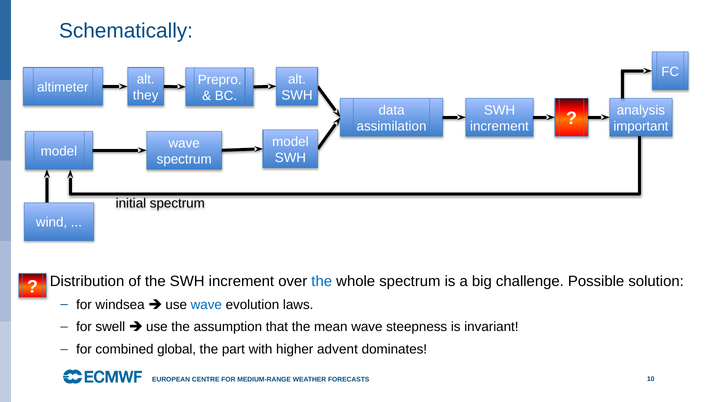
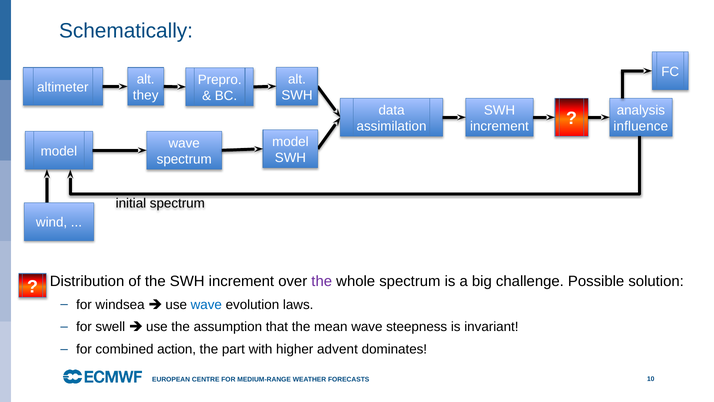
important: important -> influence
the at (322, 281) colour: blue -> purple
global: global -> action
